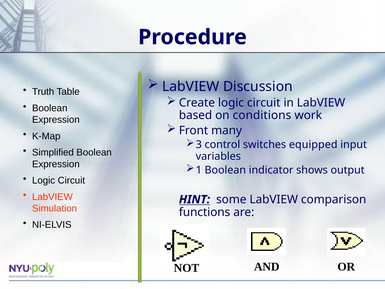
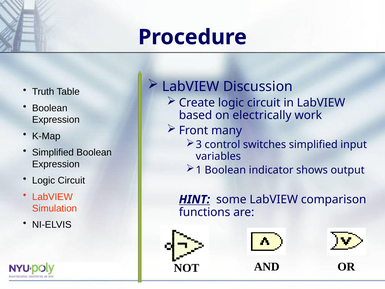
conditions: conditions -> electrically
switches equipped: equipped -> simplified
